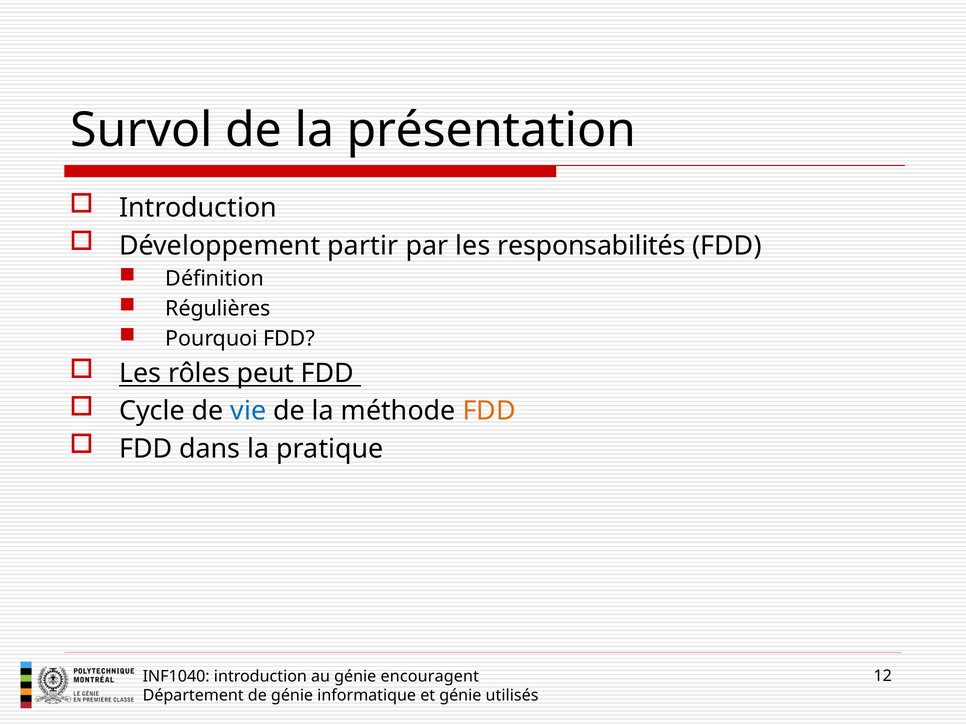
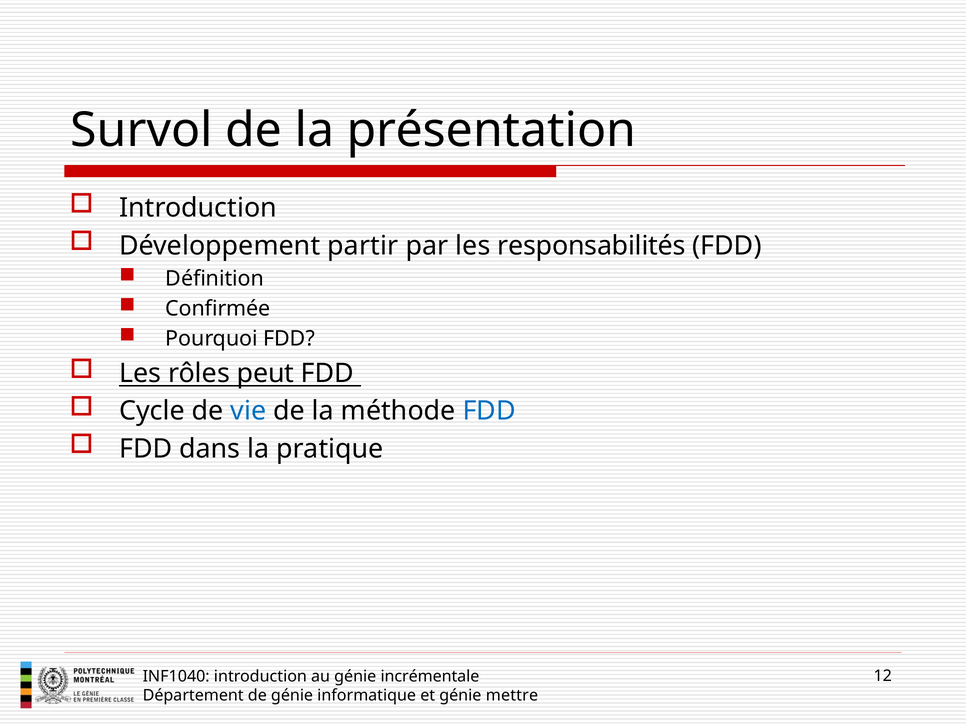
Régulières: Régulières -> Confirmée
FDD at (489, 411) colour: orange -> blue
encouragent: encouragent -> incrémentale
utilisés: utilisés -> mettre
